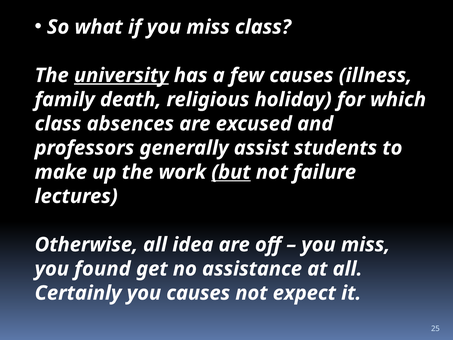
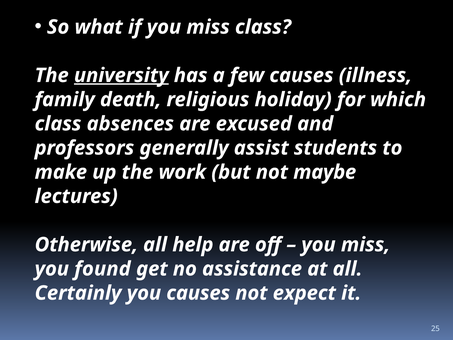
but underline: present -> none
failure: failure -> maybe
idea: idea -> help
